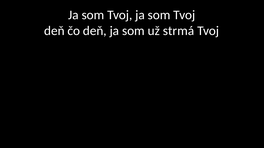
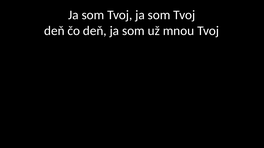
strmá: strmá -> mnou
